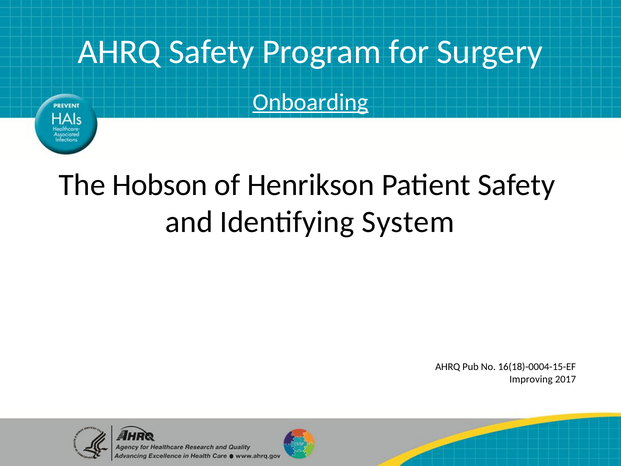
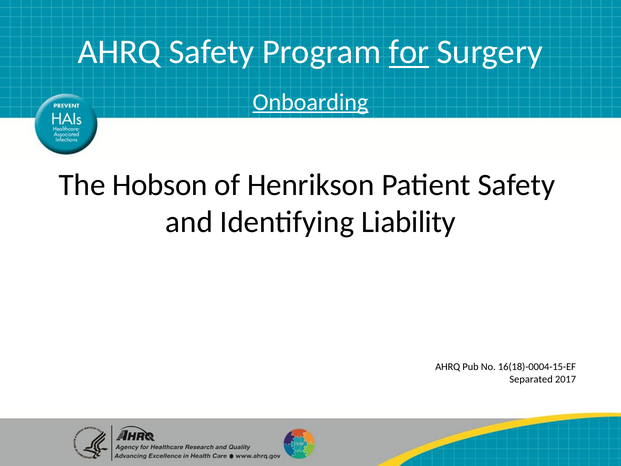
for at (409, 52) underline: none -> present
System: System -> Liability
Improving at (531, 379): Improving -> Separated
